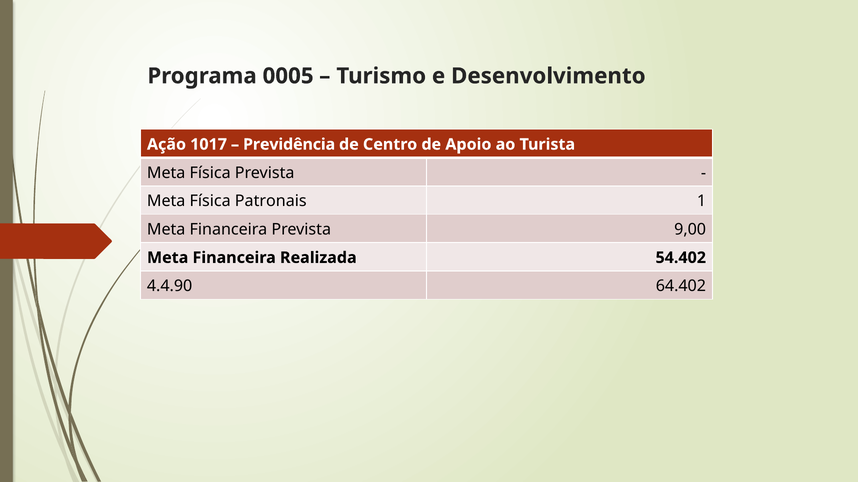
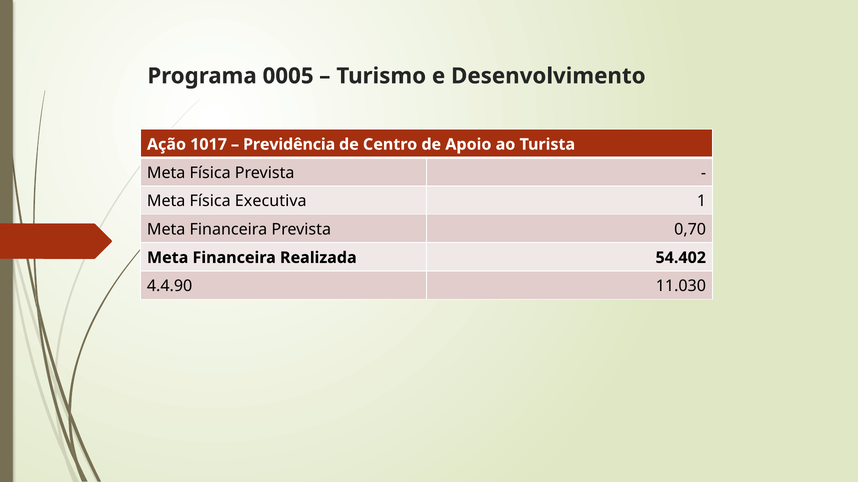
Patronais: Patronais -> Executiva
9,00: 9,00 -> 0,70
64.402: 64.402 -> 11.030
